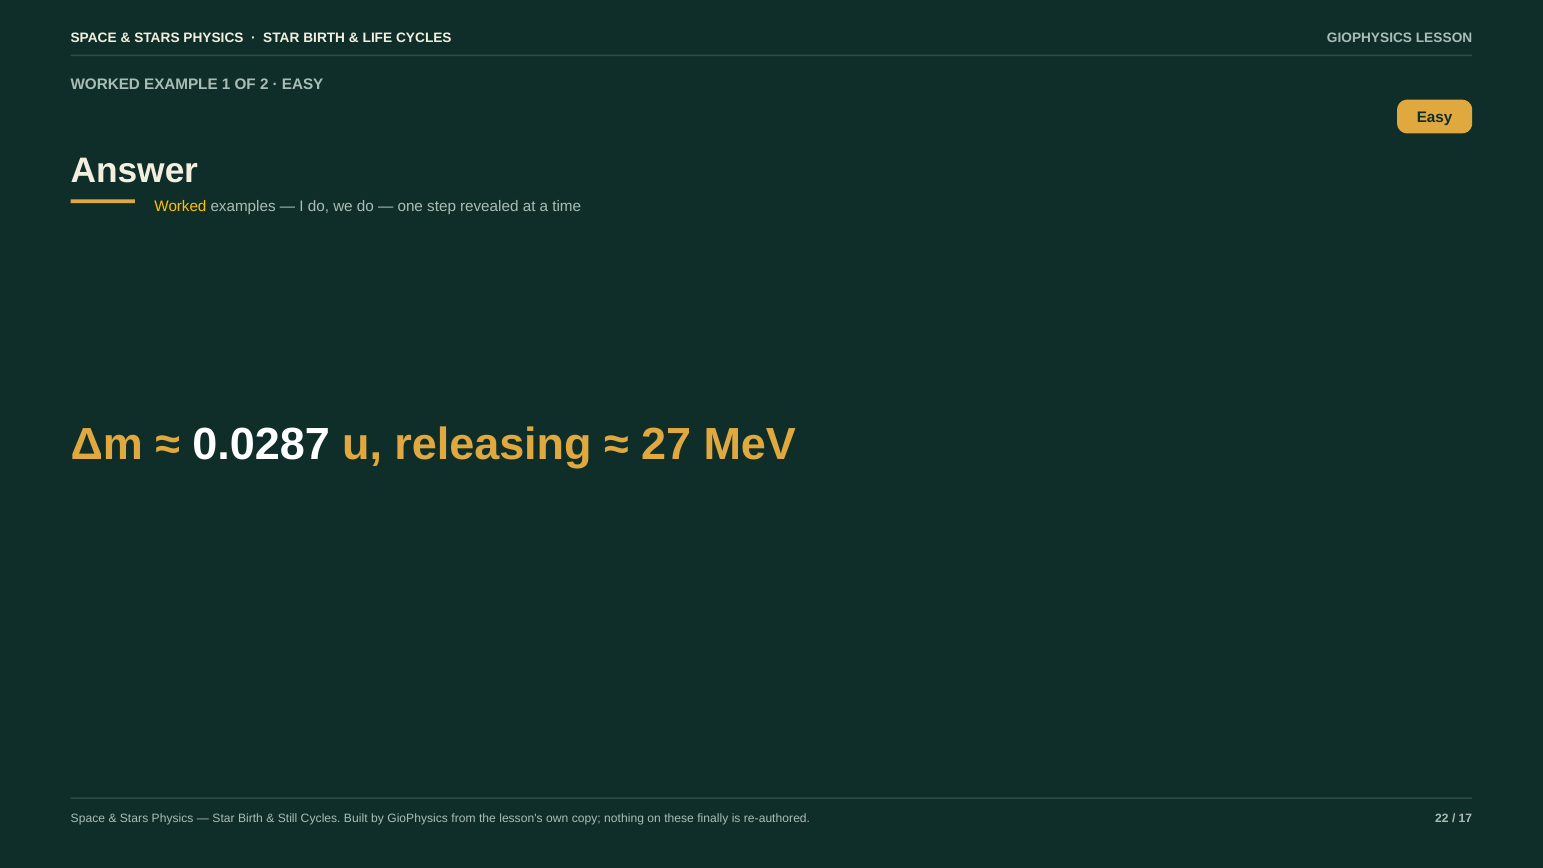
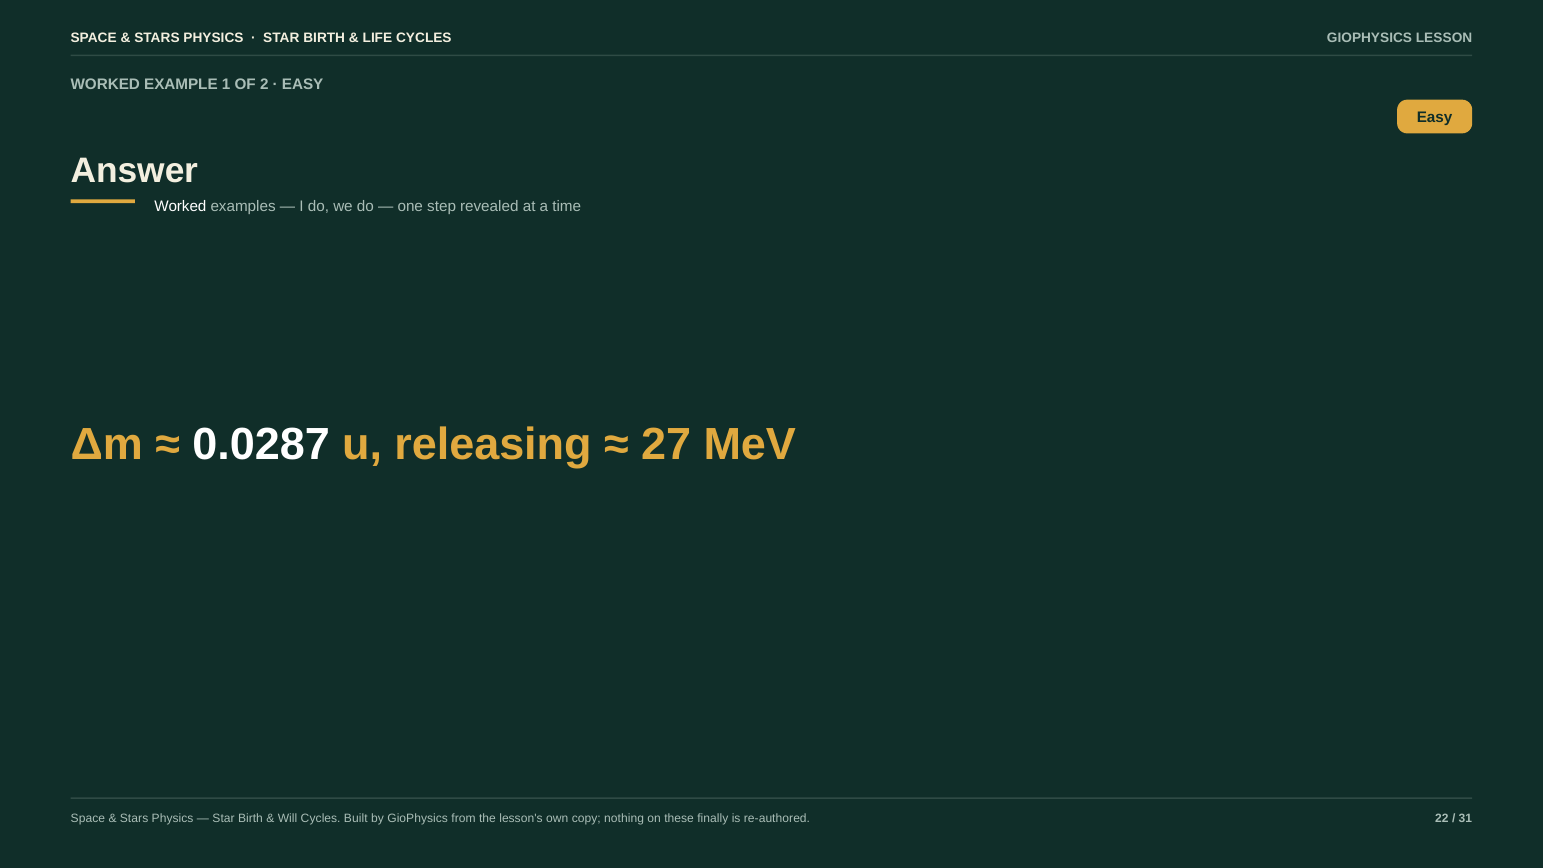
Worked at (180, 206) colour: yellow -> white
Still: Still -> Will
17: 17 -> 31
